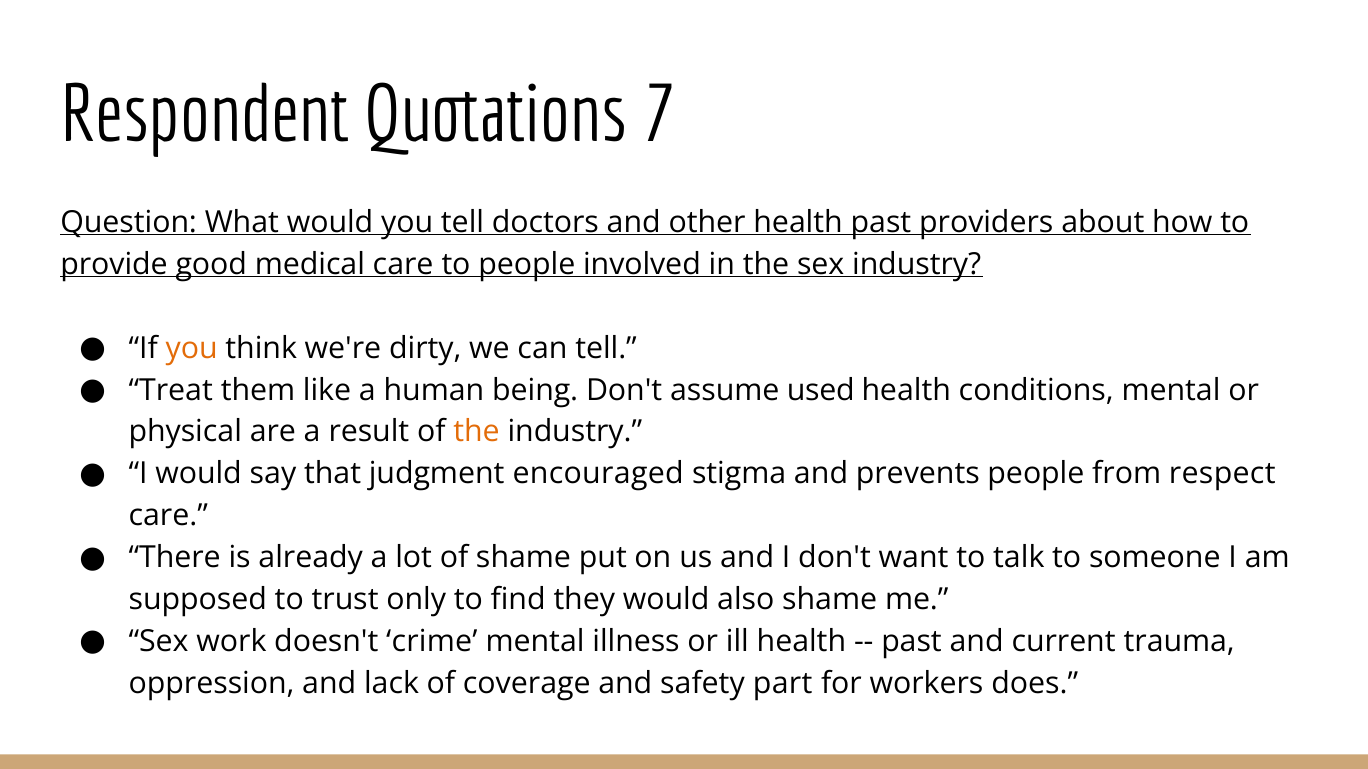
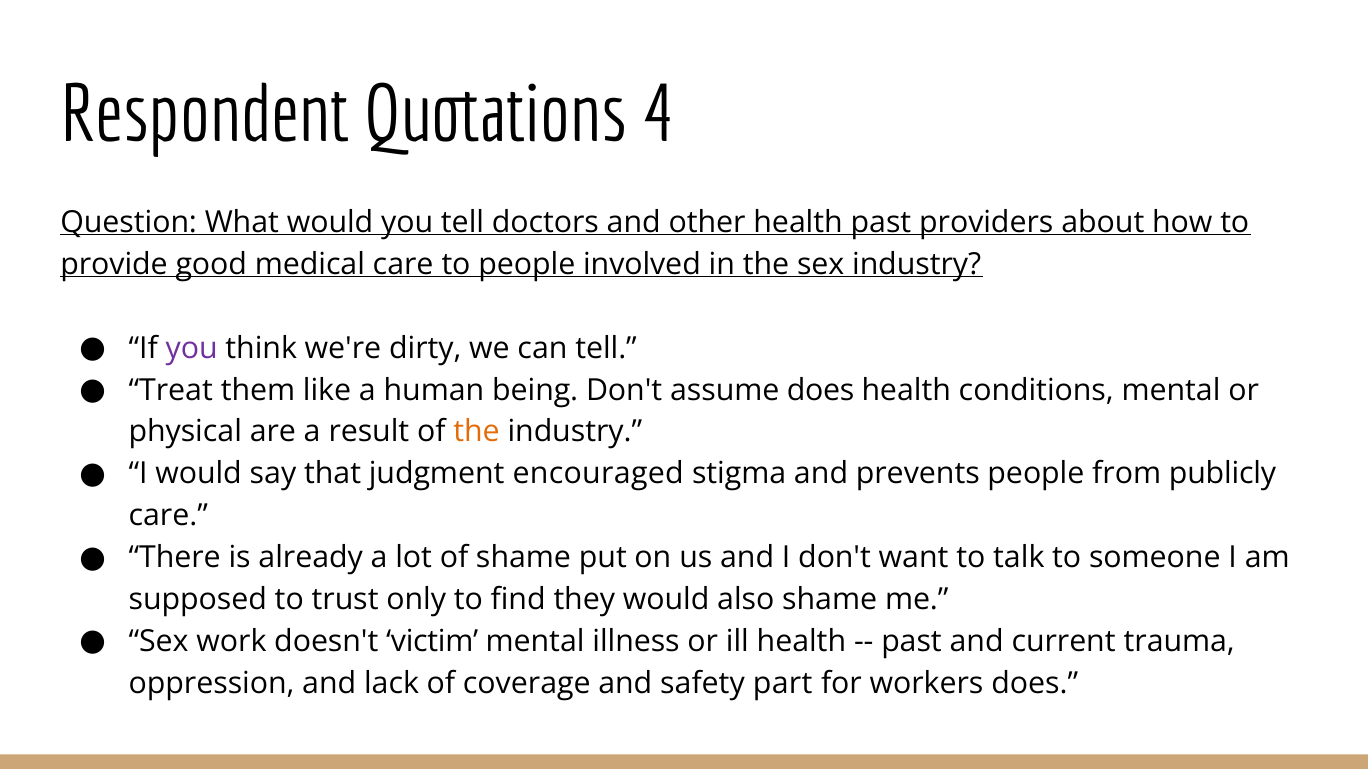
7: 7 -> 4
you at (192, 348) colour: orange -> purple
assume used: used -> does
respect: respect -> publicly
crime: crime -> victim
